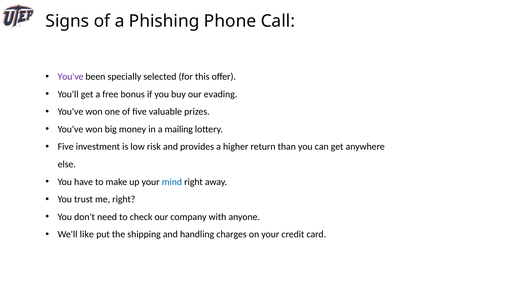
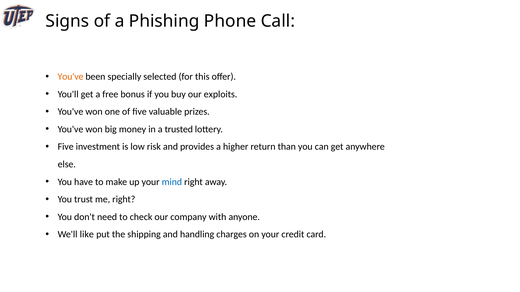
You've at (71, 77) colour: purple -> orange
evading: evading -> exploits
mailing: mailing -> trusted
